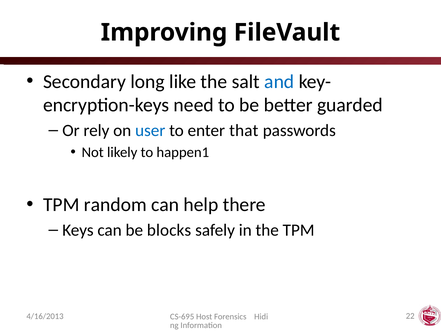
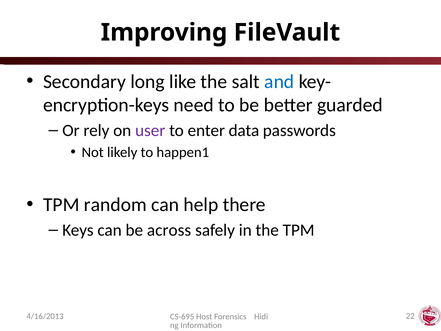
user colour: blue -> purple
that: that -> data
blocks: blocks -> across
